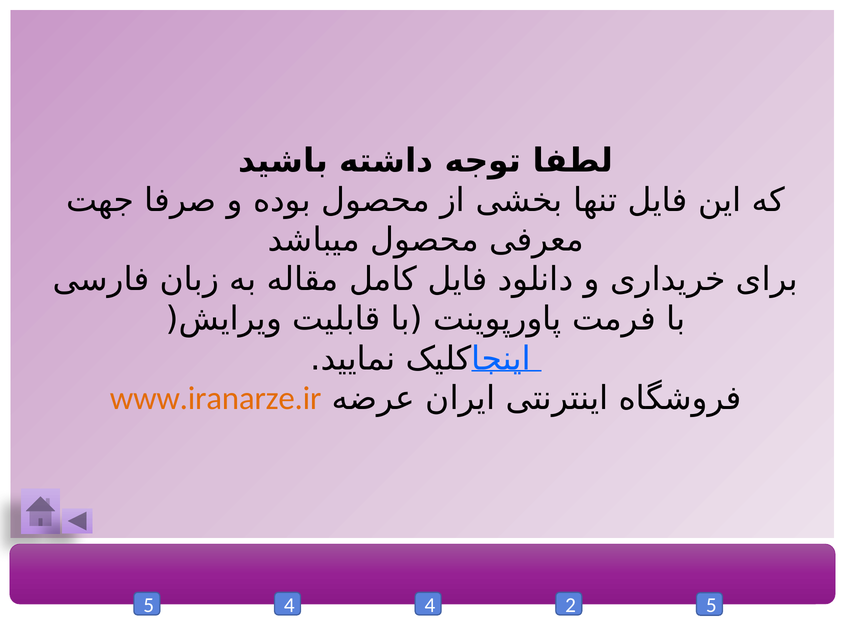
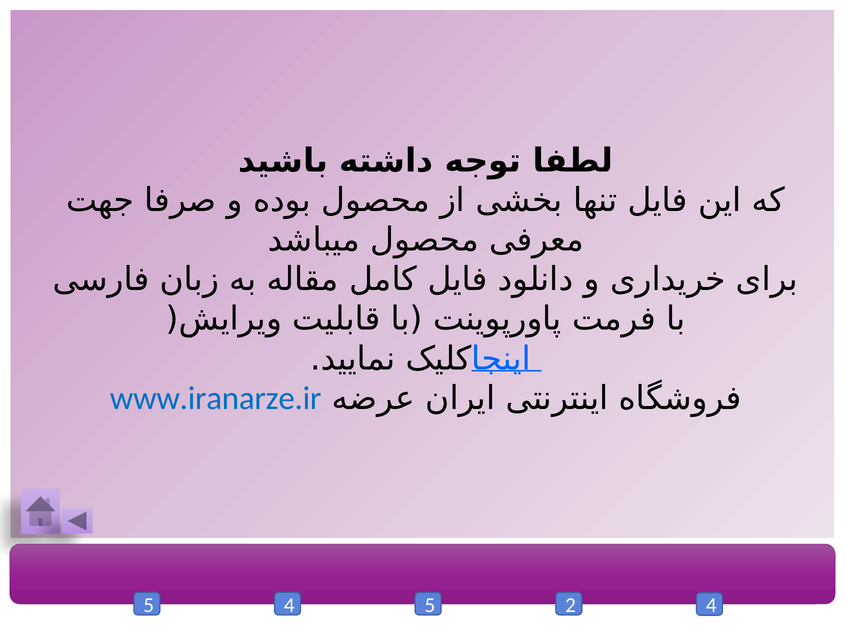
www.iranarze.ir colour: orange -> blue
4 4: 4 -> 5
2 5: 5 -> 4
